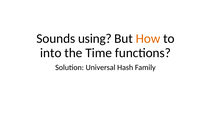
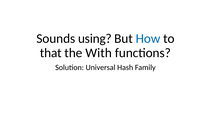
How colour: orange -> blue
into: into -> that
Time: Time -> With
